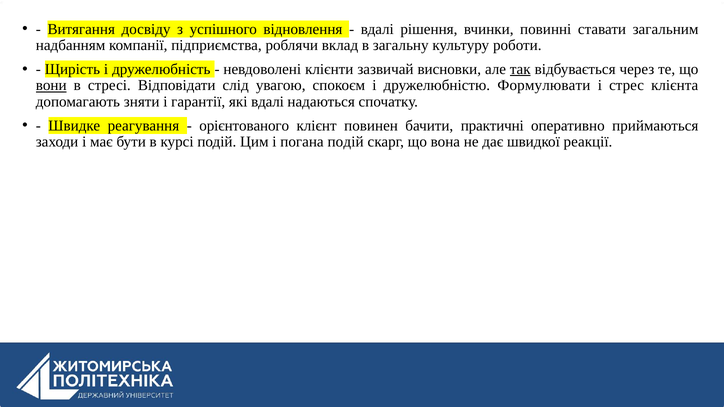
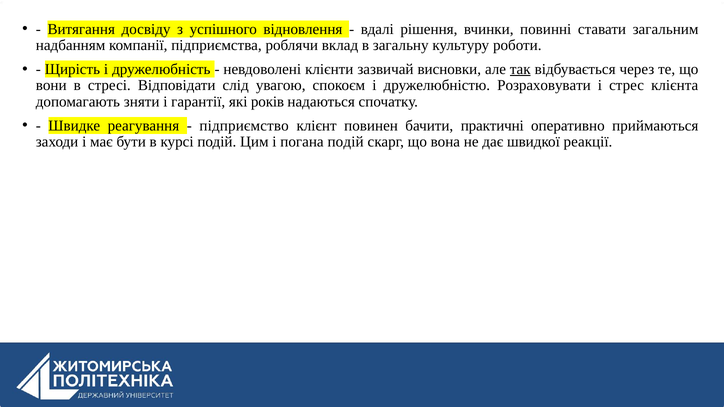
вони underline: present -> none
Формулювати: Формулювати -> Розраховувати
які вдалі: вдалі -> років
орієнтованого: орієнтованого -> підприємство
